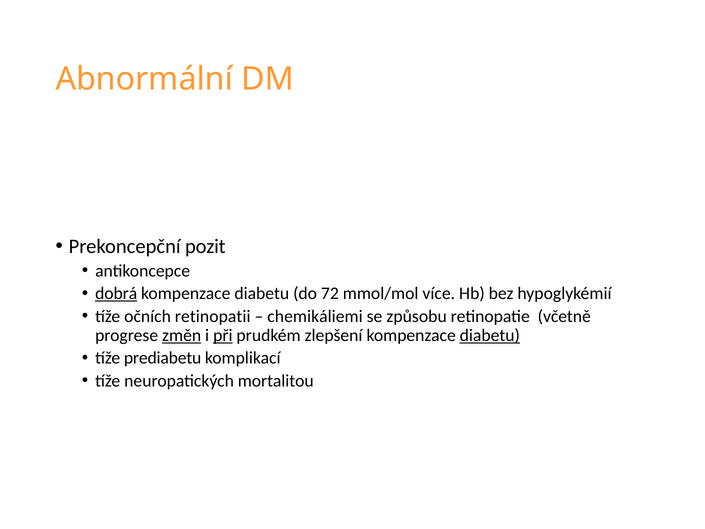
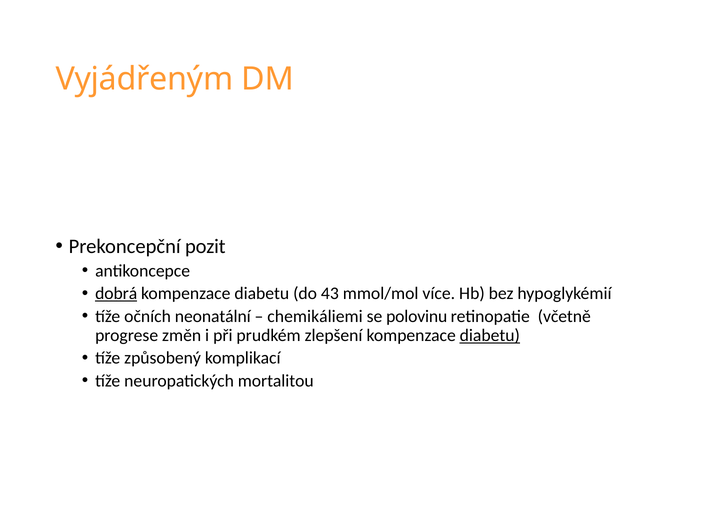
Abnormální: Abnormální -> Vyjádřeným
72: 72 -> 43
retinopatii: retinopatii -> neonatální
způsobu: způsobu -> polovinu
změn underline: present -> none
při underline: present -> none
prediabetu: prediabetu -> způsobený
